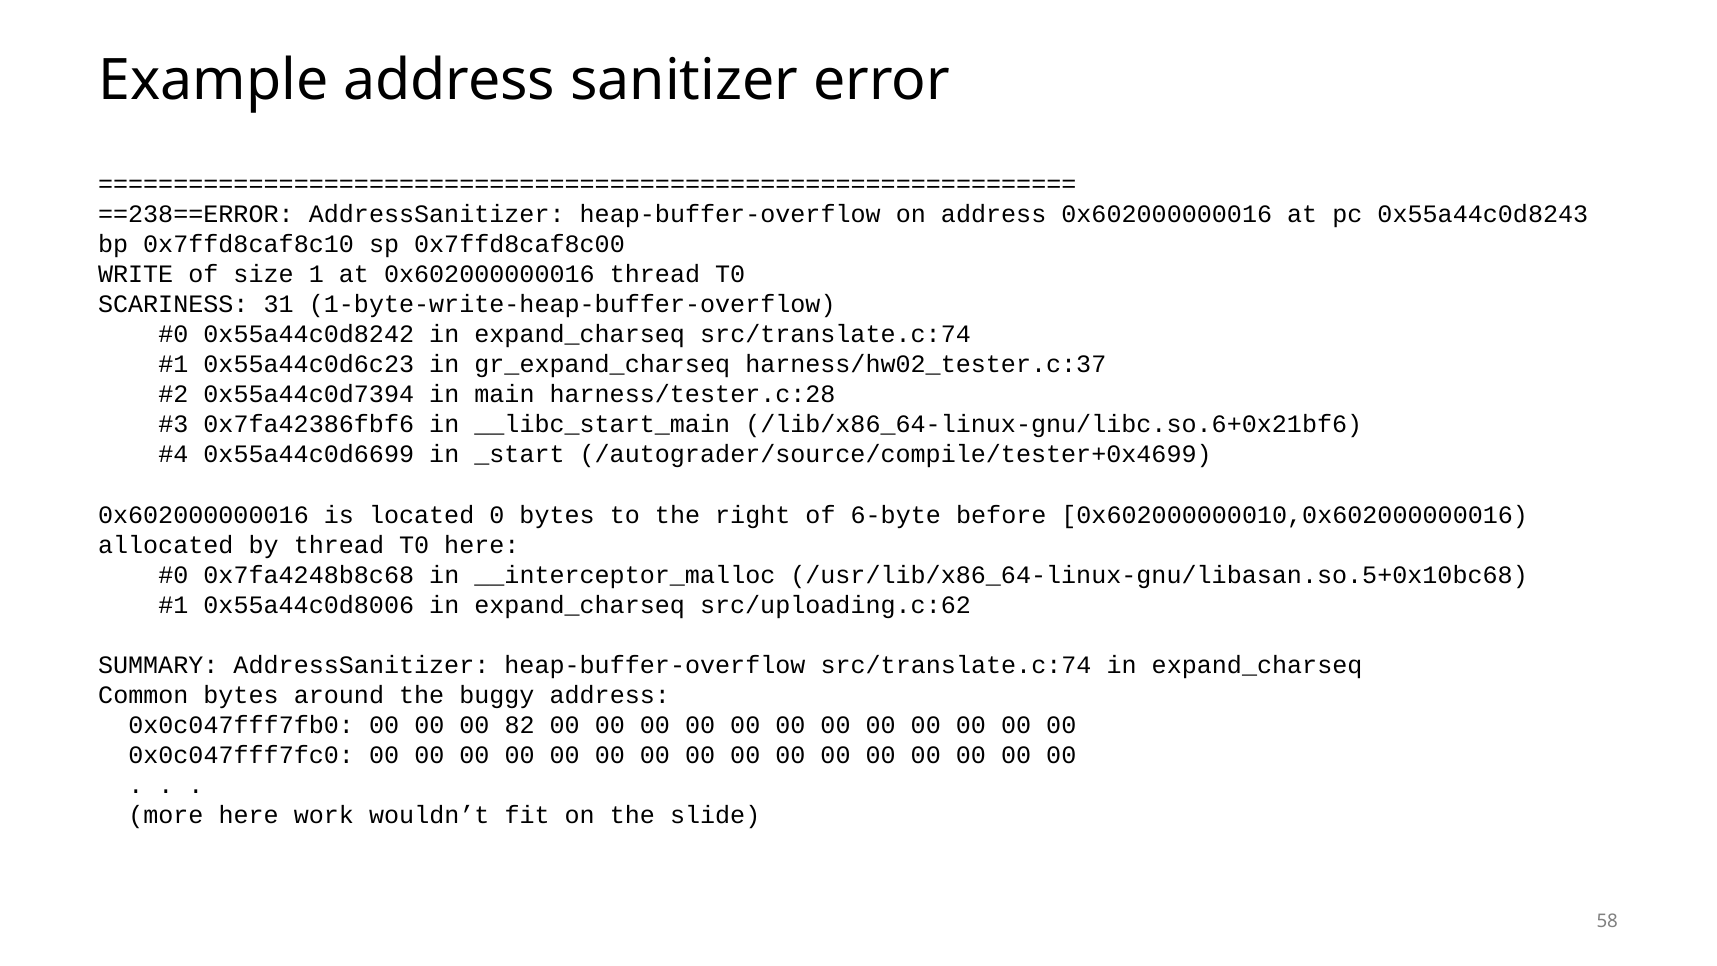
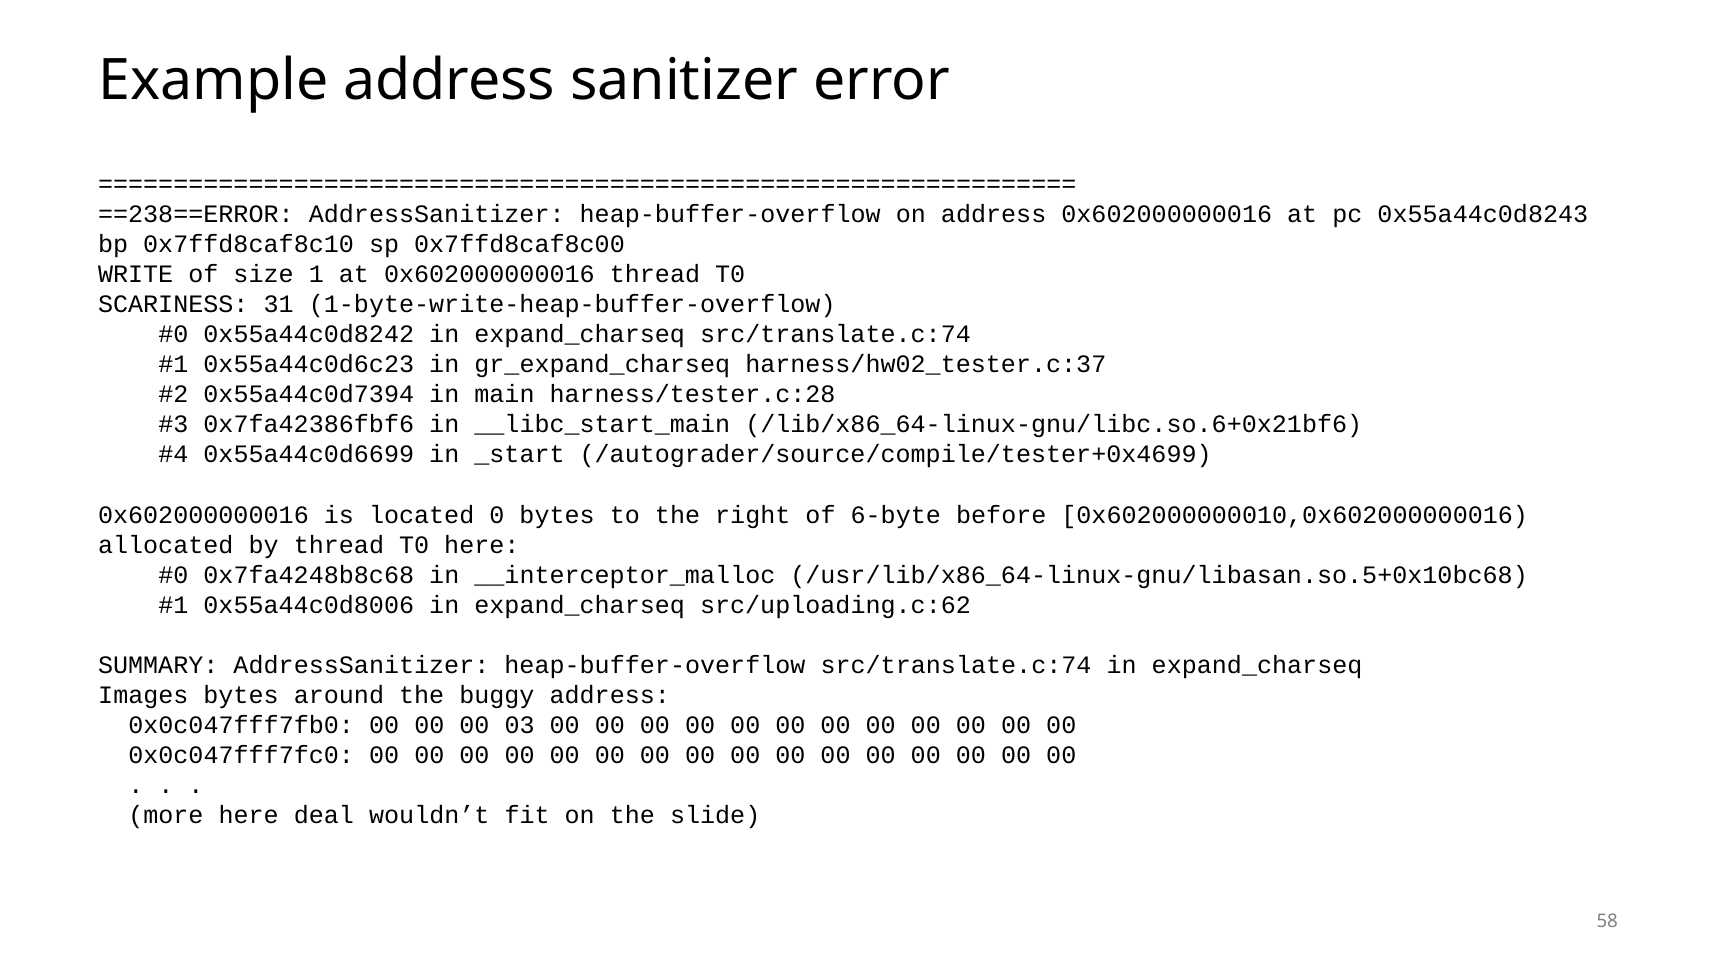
Common: Common -> Images
82: 82 -> 03
work: work -> deal
